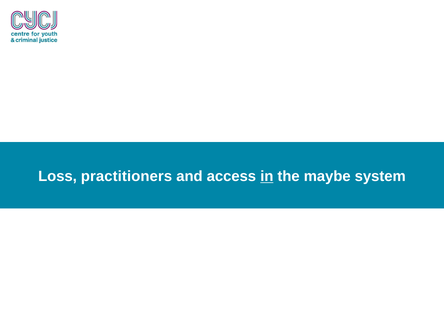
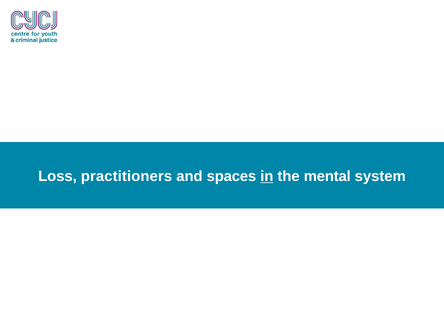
access: access -> spaces
maybe: maybe -> mental
